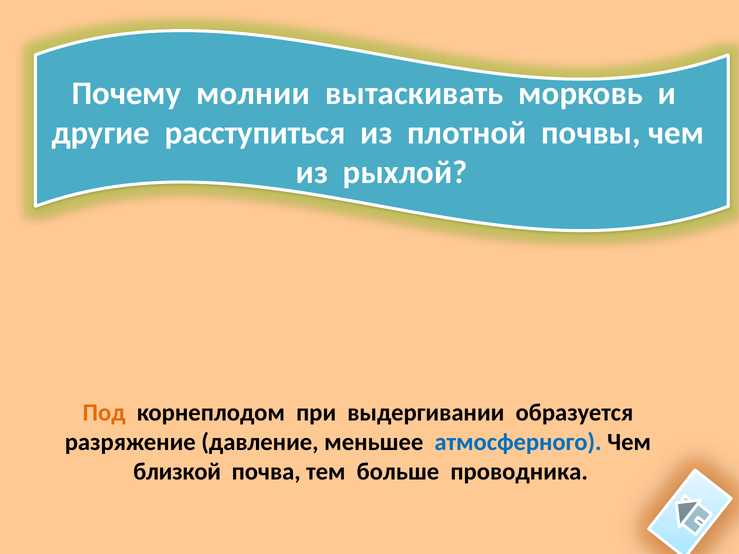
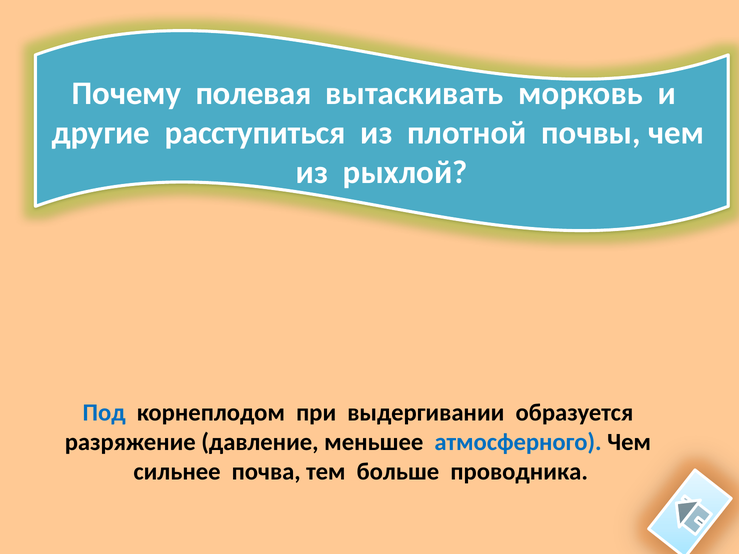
молнии: молнии -> полевая
Под colour: orange -> blue
близкой: близкой -> сильнее
